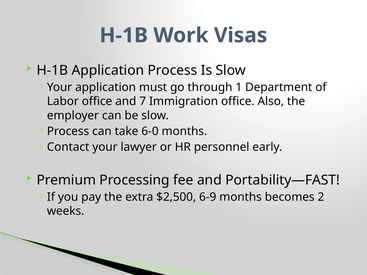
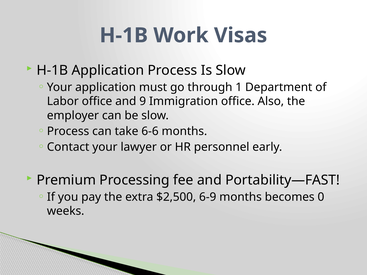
7: 7 -> 9
6-0: 6-0 -> 6-6
2: 2 -> 0
